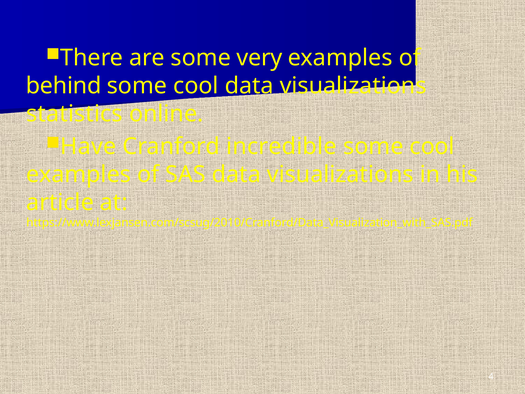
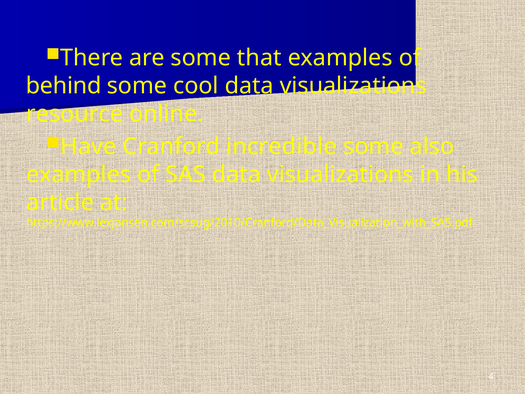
very: very -> that
statistics: statistics -> resource
cool at (432, 146): cool -> also
